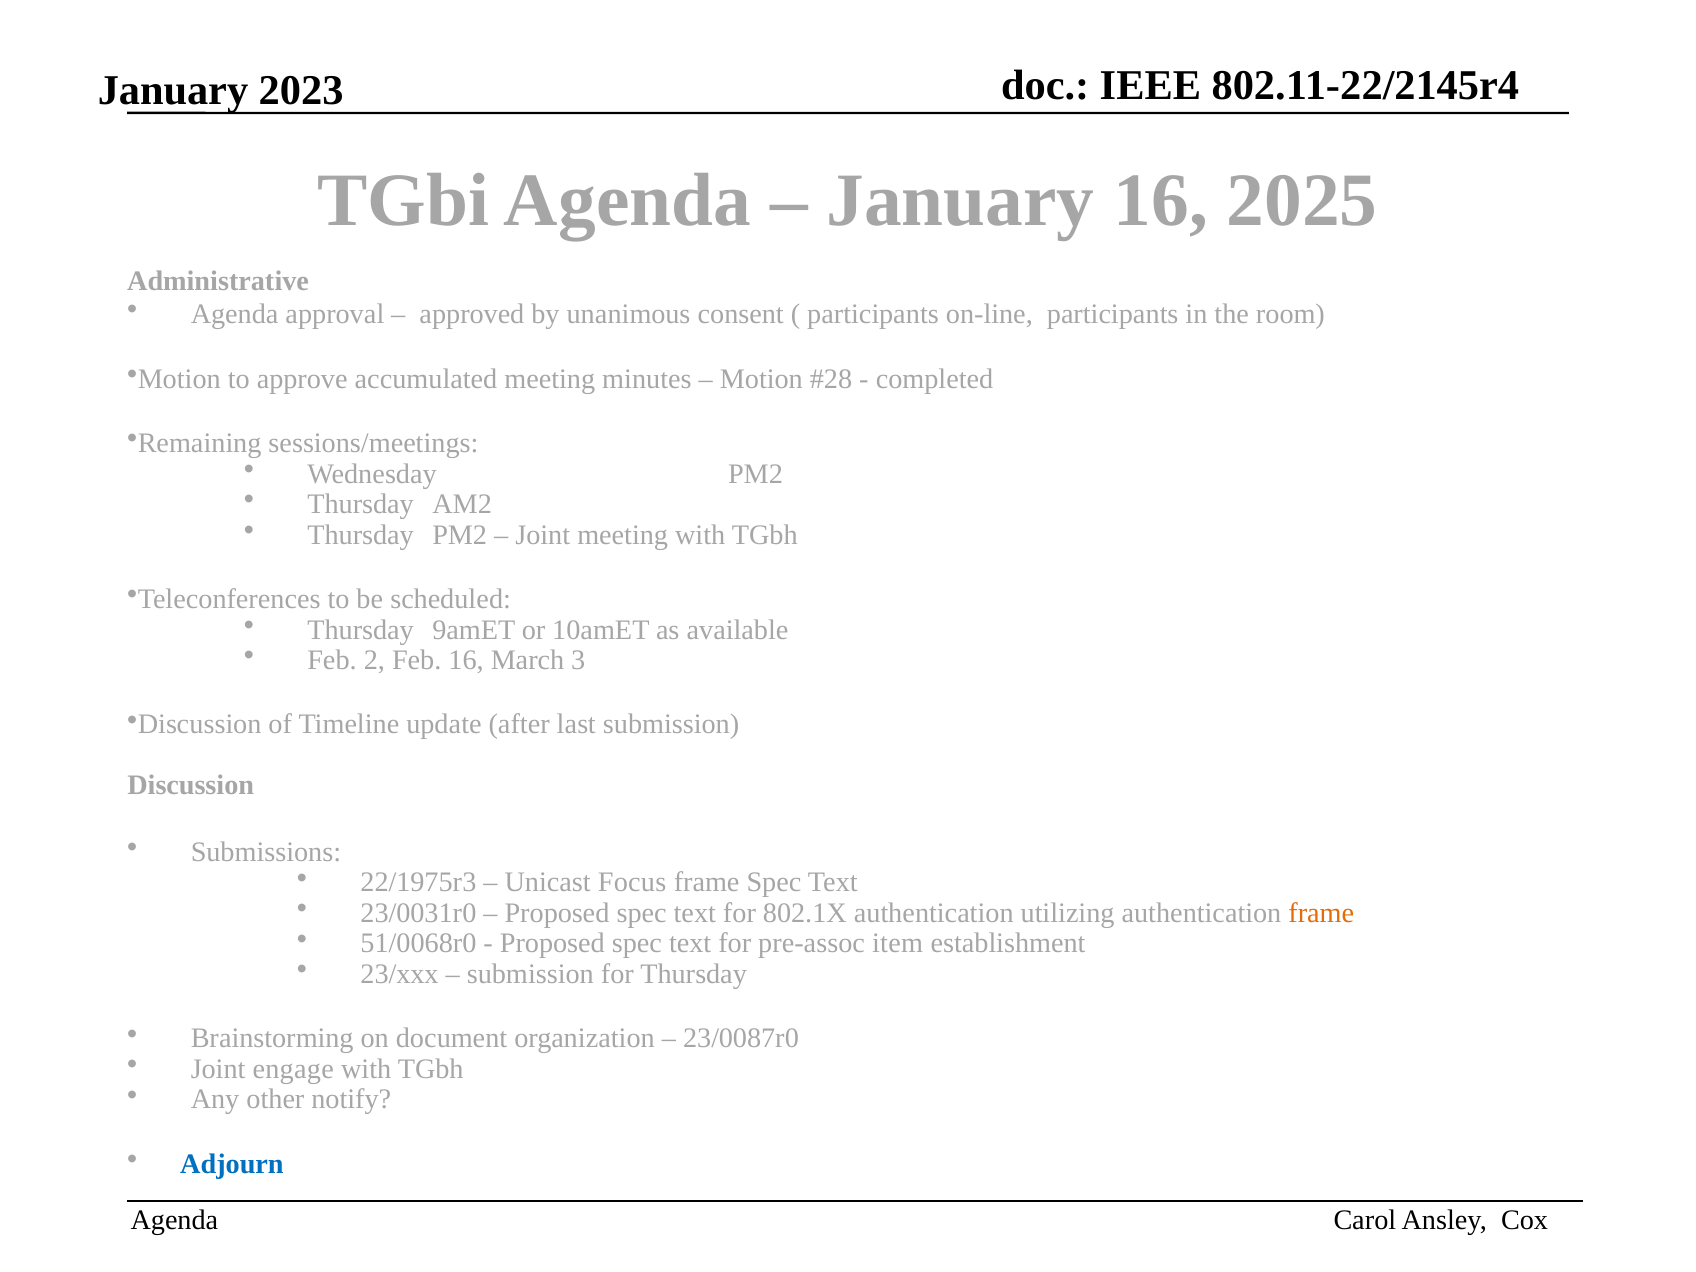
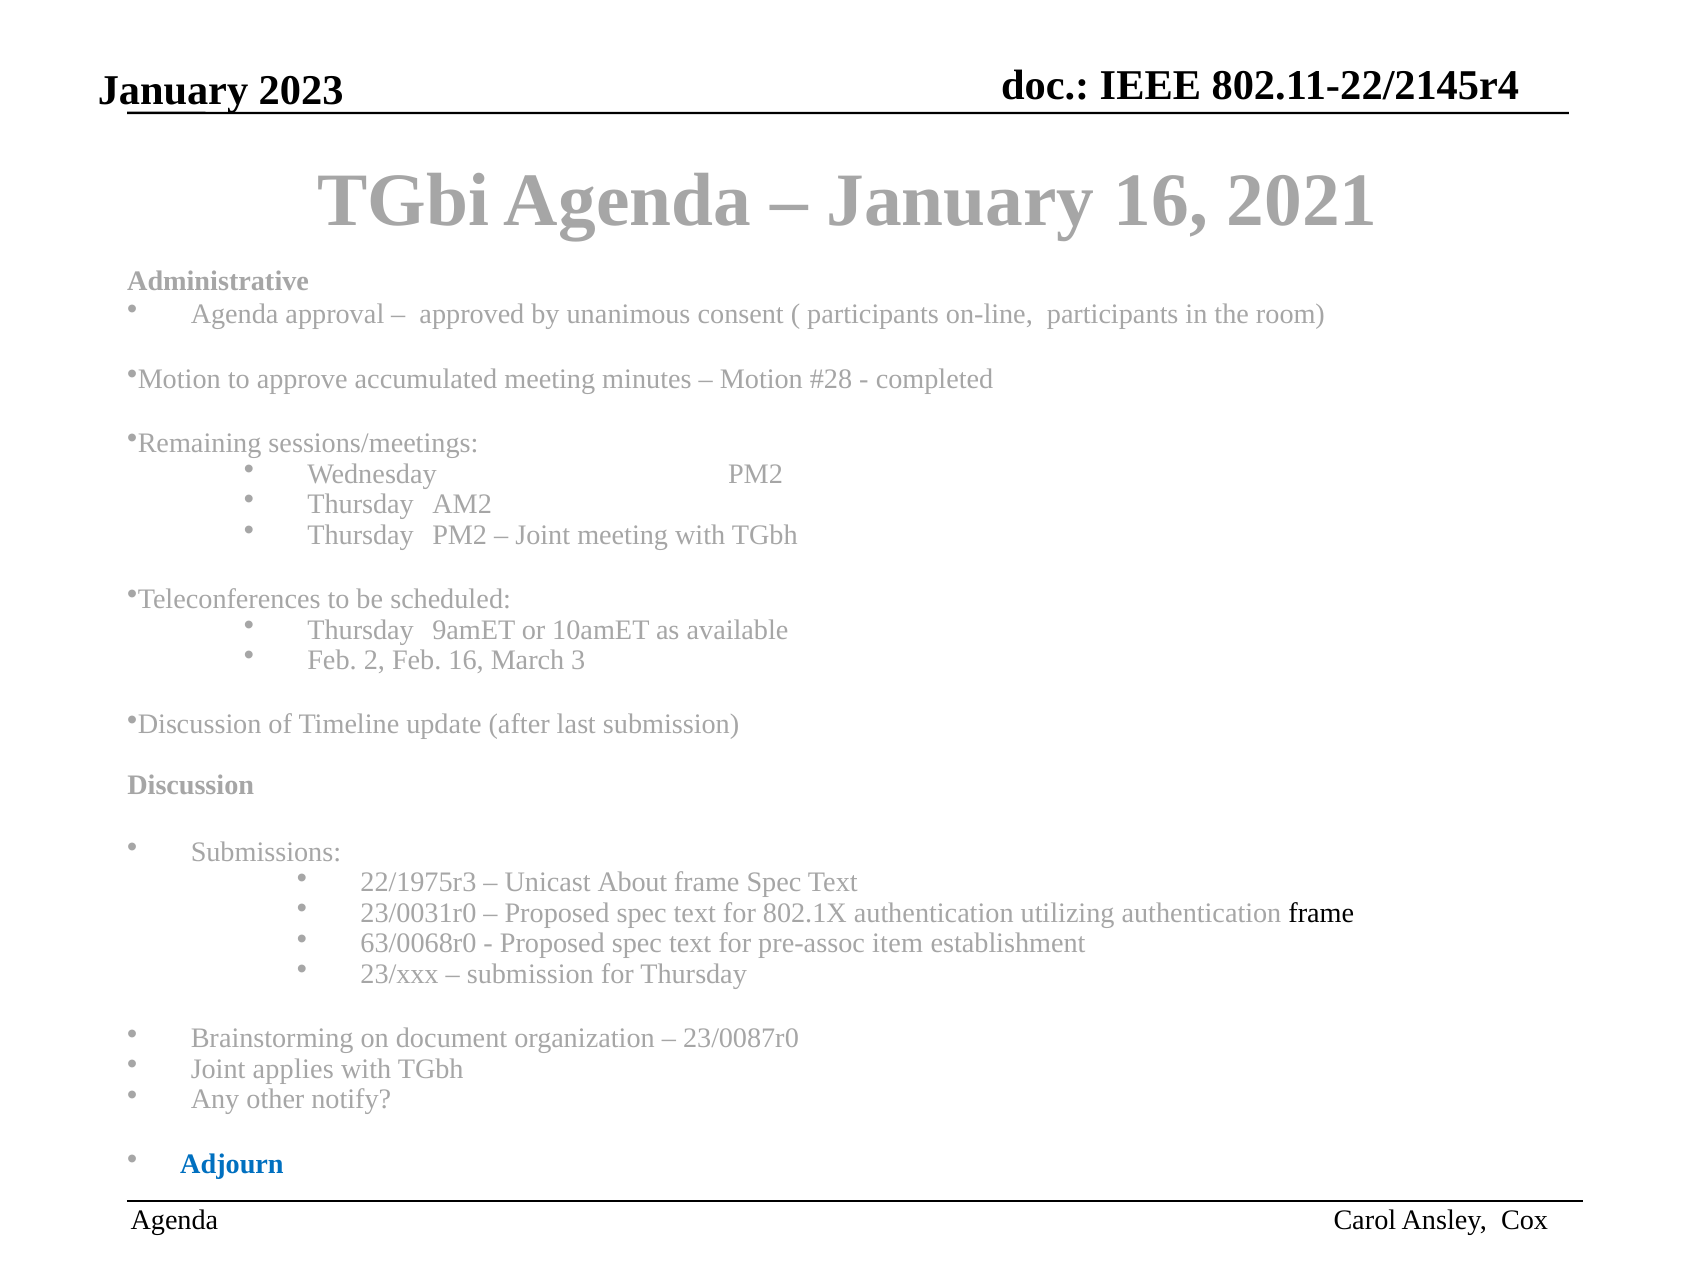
2025: 2025 -> 2021
Focus: Focus -> About
frame at (1321, 913) colour: orange -> black
51/0068r0: 51/0068r0 -> 63/0068r0
engage: engage -> applies
